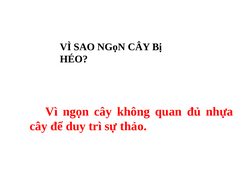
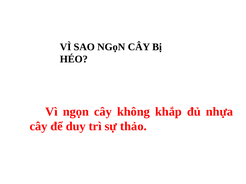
quan: quan -> khắp
